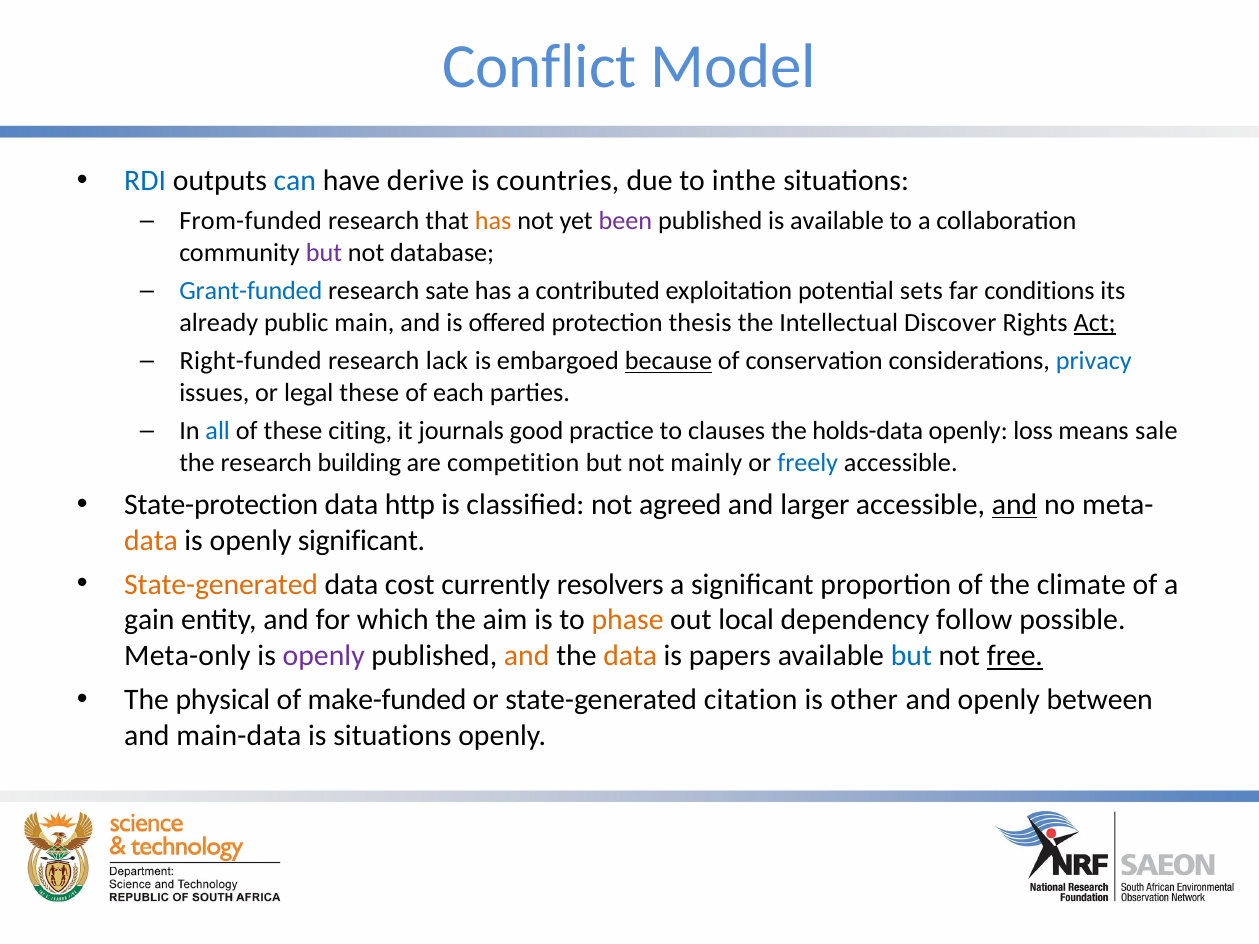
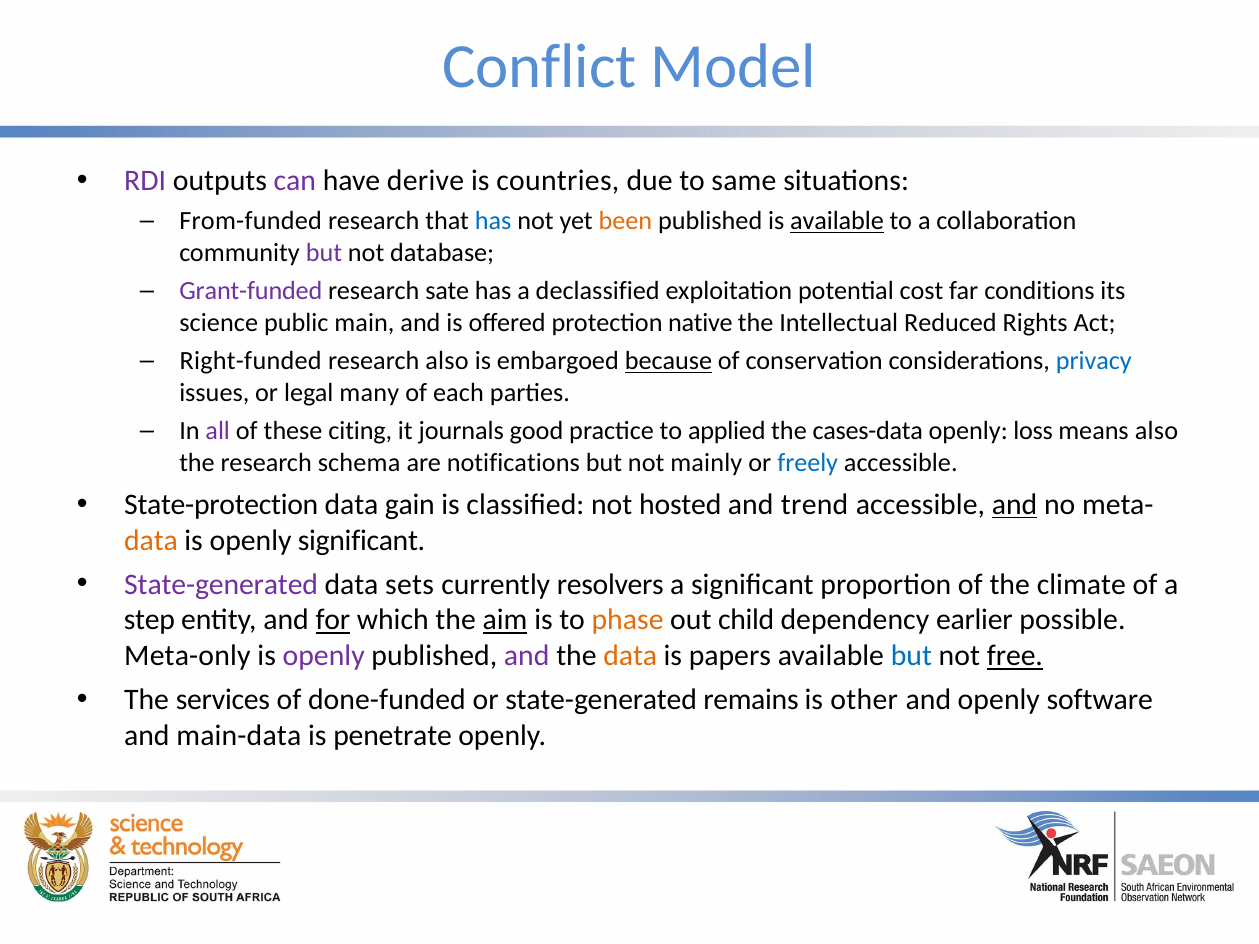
RDI colour: blue -> purple
can colour: blue -> purple
inthe: inthe -> same
has at (493, 221) colour: orange -> blue
been colour: purple -> orange
available at (837, 221) underline: none -> present
Grant-funded colour: blue -> purple
contributed: contributed -> declassified
sets: sets -> cost
already: already -> science
thesis: thesis -> native
Discover: Discover -> Reduced
Act underline: present -> none
research lack: lack -> also
legal these: these -> many
all colour: blue -> purple
clauses: clauses -> applied
holds-data: holds-data -> cases-data
means sale: sale -> also
building: building -> schema
competition: competition -> notifications
http: http -> gain
agreed: agreed -> hosted
larger: larger -> trend
State-generated at (221, 585) colour: orange -> purple
cost: cost -> sets
gain: gain -> step
for underline: none -> present
aim underline: none -> present
local: local -> child
follow: follow -> earlier
and at (527, 656) colour: orange -> purple
physical: physical -> services
make-funded: make-funded -> done-funded
citation: citation -> remains
between: between -> software
is situations: situations -> penetrate
